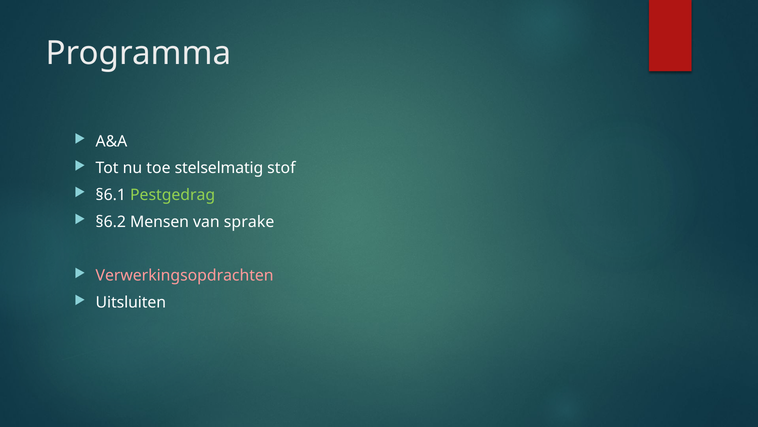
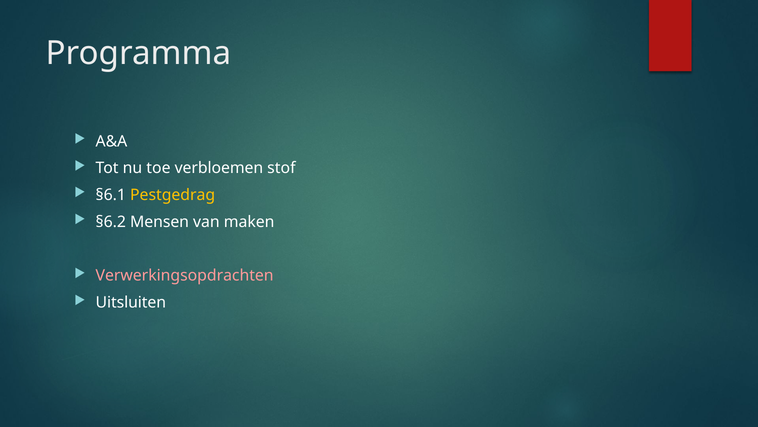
stelselmatig: stelselmatig -> verbloemen
Pestgedrag colour: light green -> yellow
sprake: sprake -> maken
